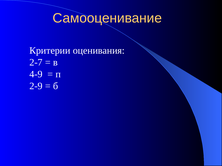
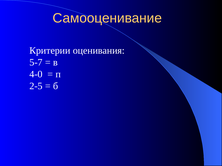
2-7: 2-7 -> 5-7
4-9: 4-9 -> 4-0
2-9: 2-9 -> 2-5
